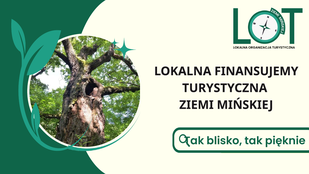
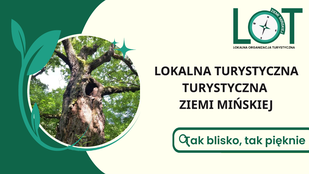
LOKALNA FINANSUJEMY: FINANSUJEMY -> TURYSTYCZNA
